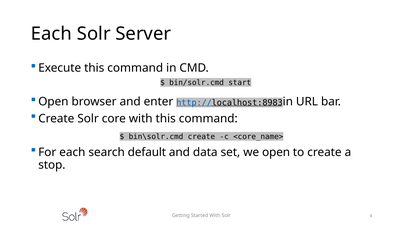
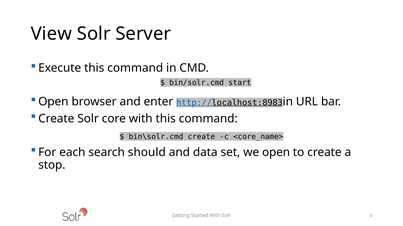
Each at (51, 34): Each -> View
default: default -> should
